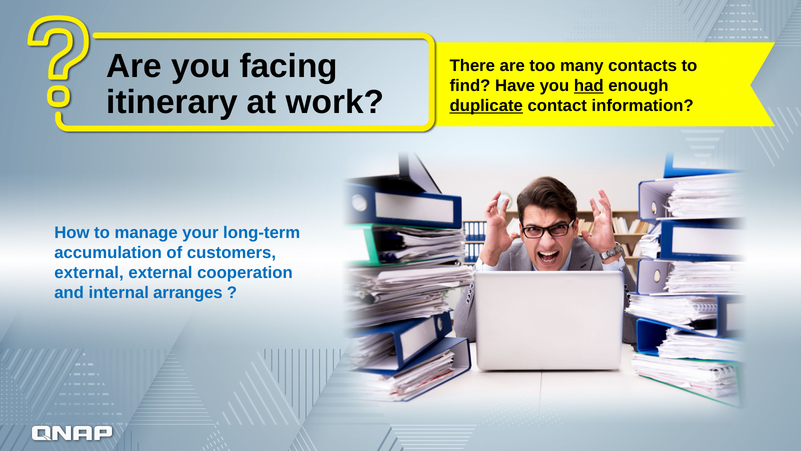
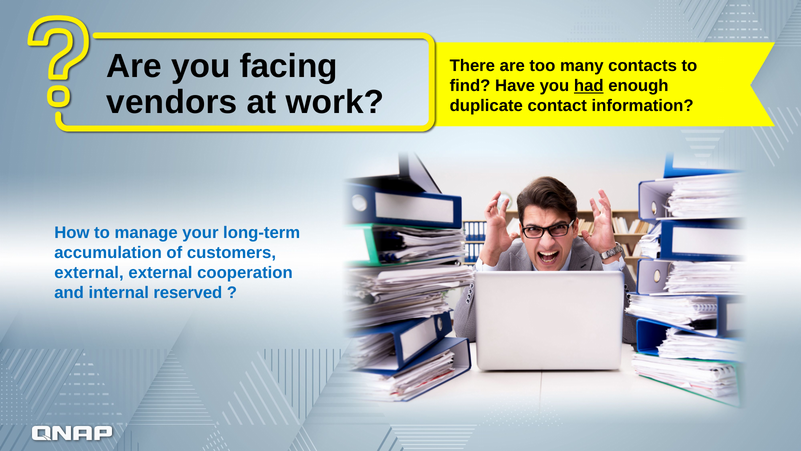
itinerary: itinerary -> vendors
duplicate underline: present -> none
arranges: arranges -> reserved
